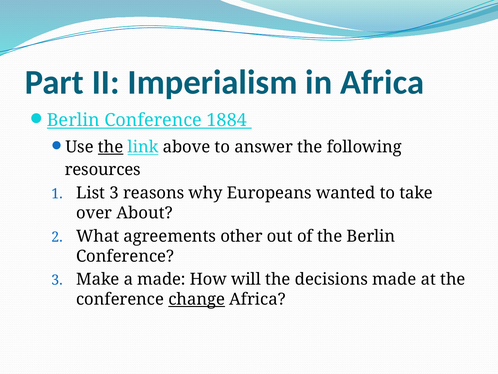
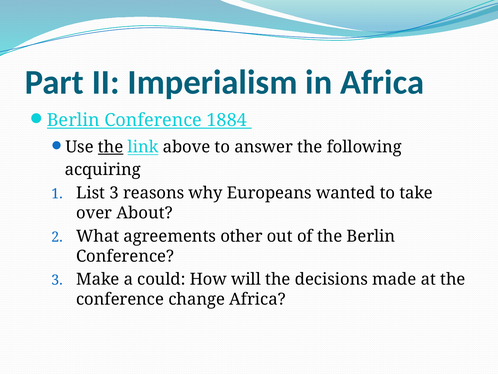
resources: resources -> acquiring
a made: made -> could
change underline: present -> none
